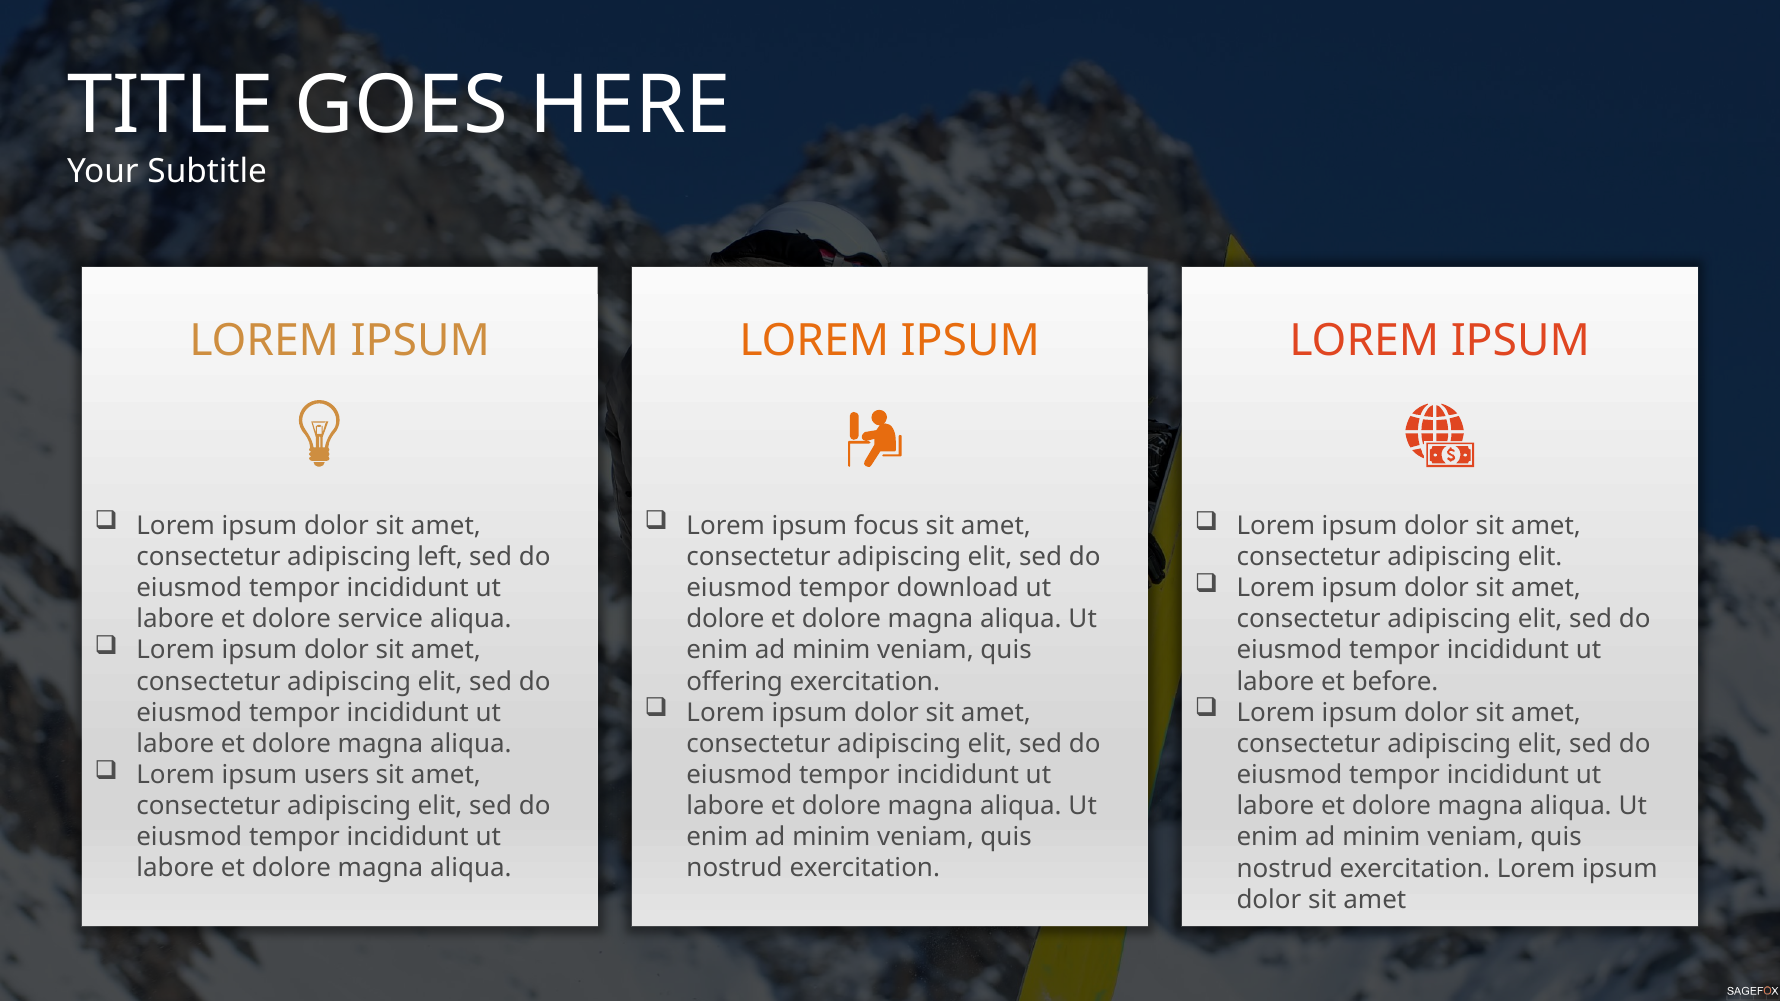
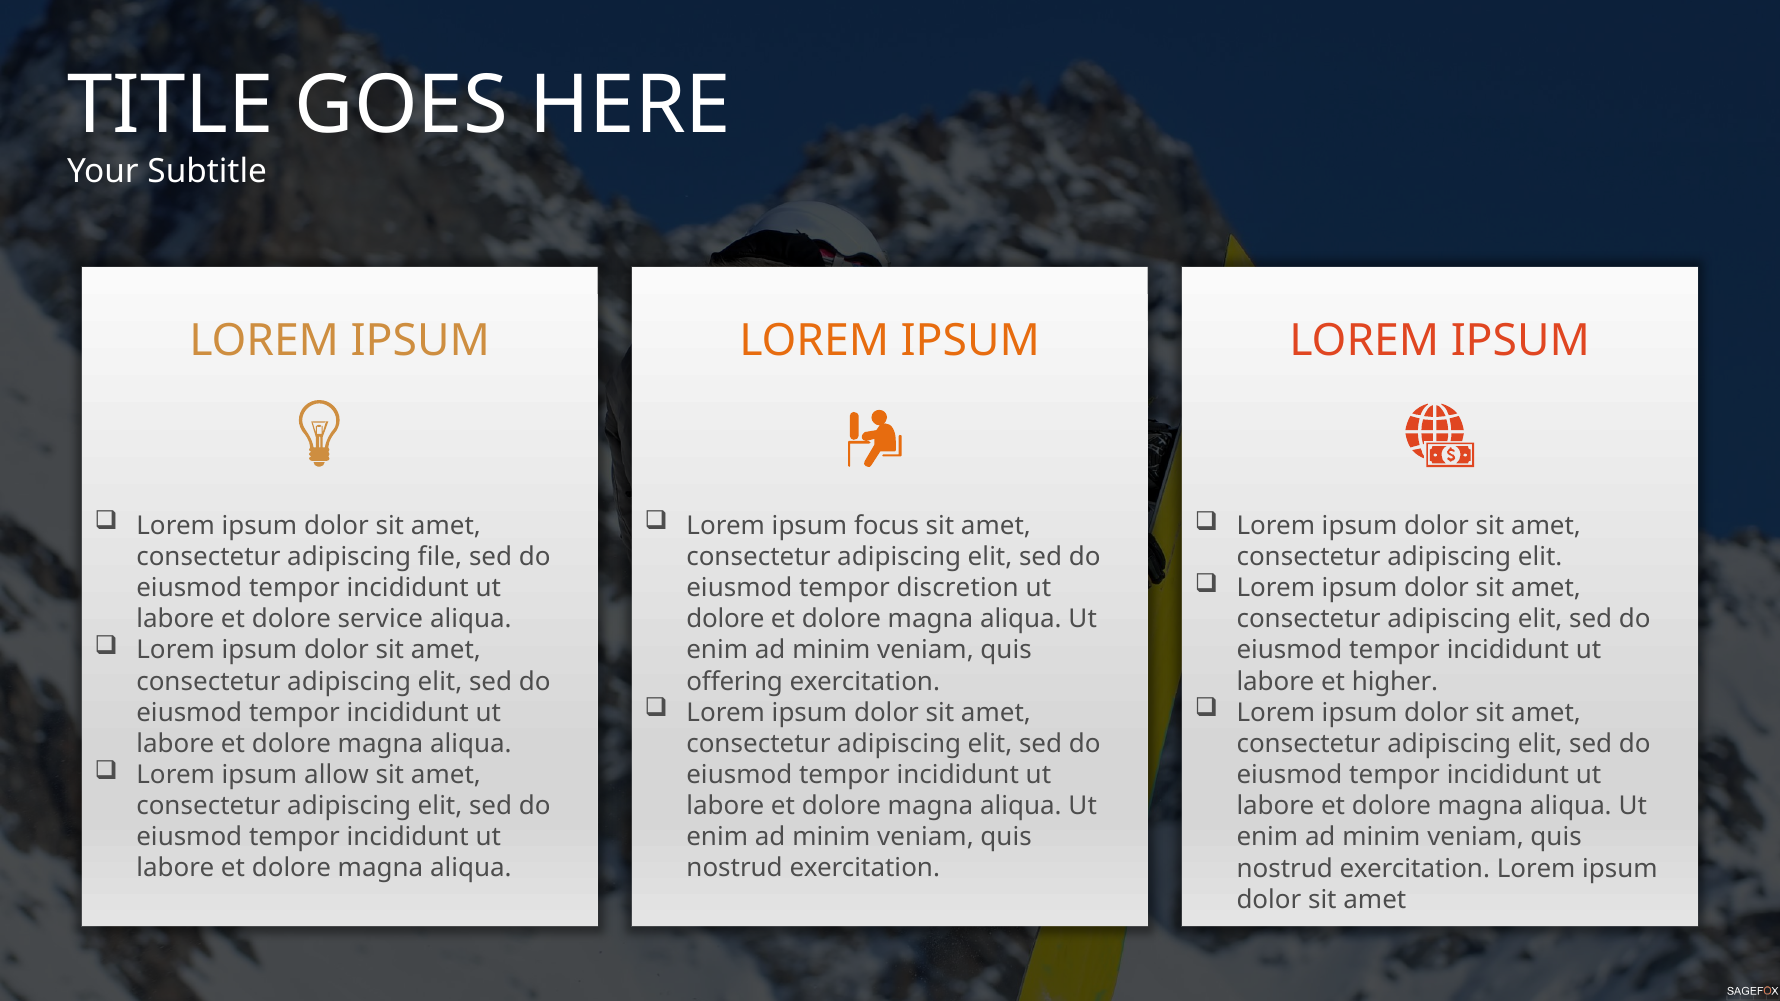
left: left -> file
download: download -> discretion
before: before -> higher
users: users -> allow
